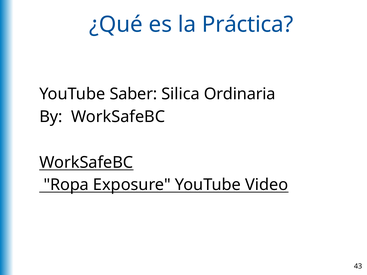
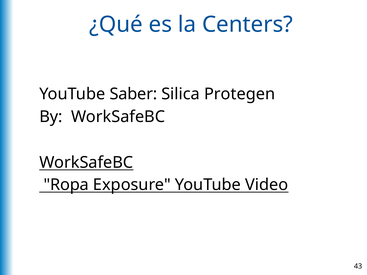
Práctica: Práctica -> Centers
Ordinaria: Ordinaria -> Protegen
